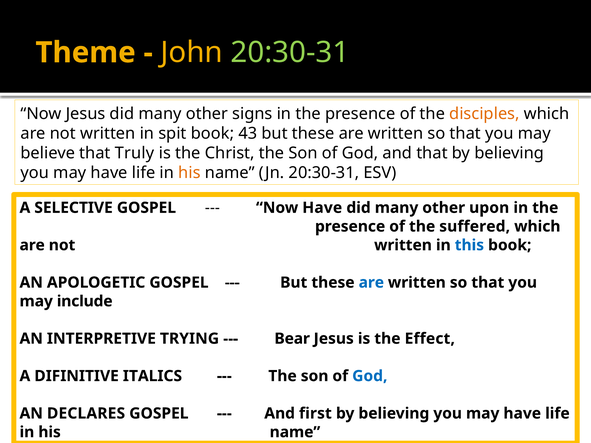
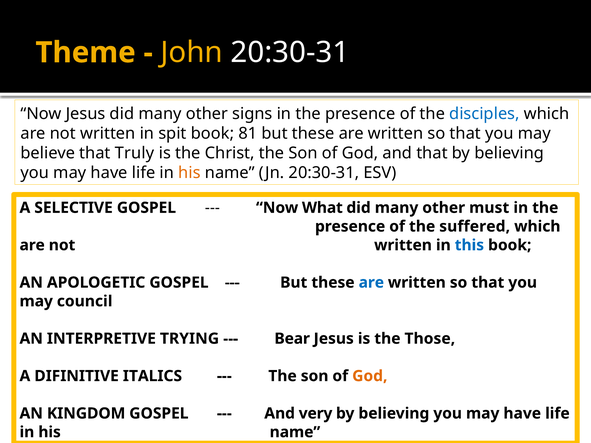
20:30-31 at (290, 53) colour: light green -> white
disciples colour: orange -> blue
43: 43 -> 81
Now Have: Have -> What
upon: upon -> must
include: include -> council
Effect: Effect -> Those
God at (370, 376) colour: blue -> orange
DECLARES: DECLARES -> KINGDOM
first: first -> very
